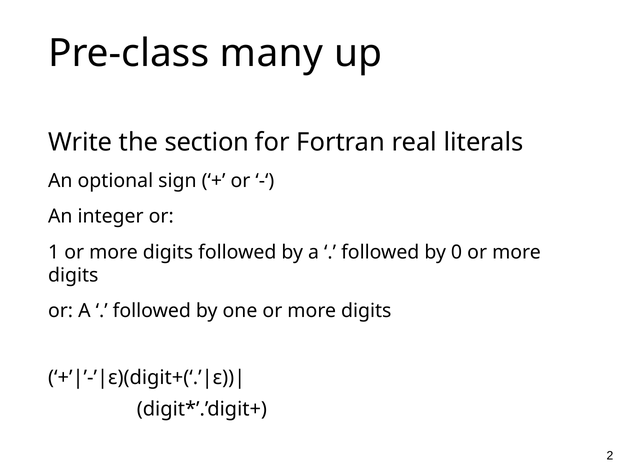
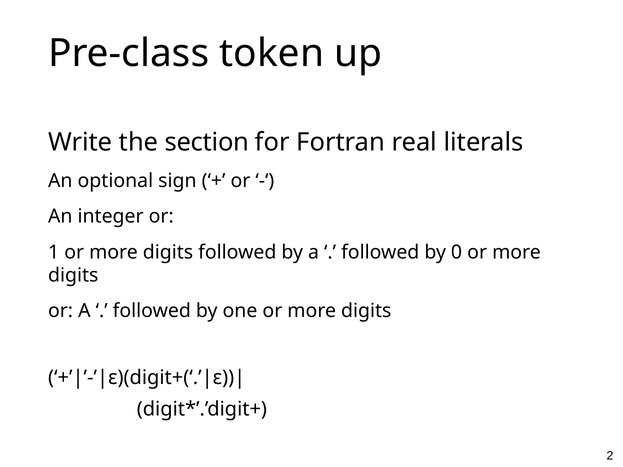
many: many -> token
